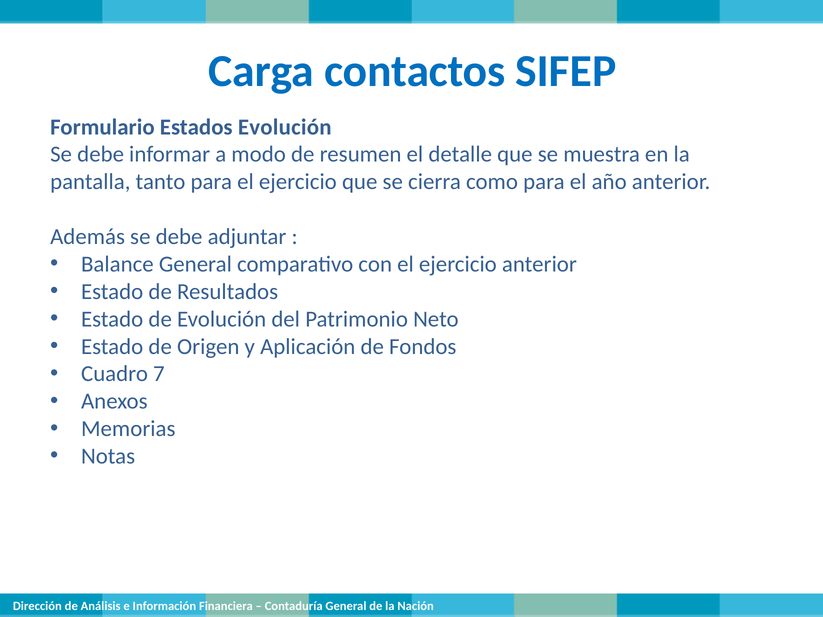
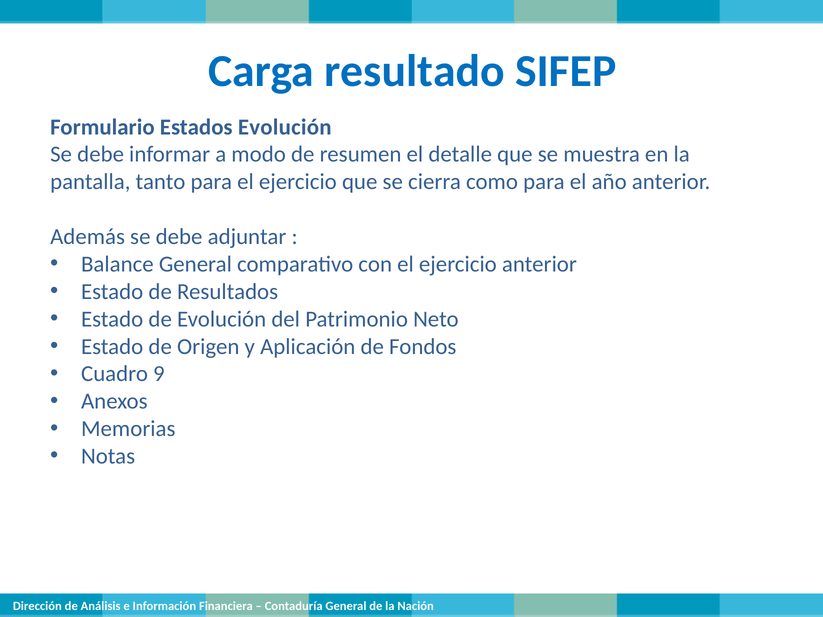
contactos: contactos -> resultado
7: 7 -> 9
